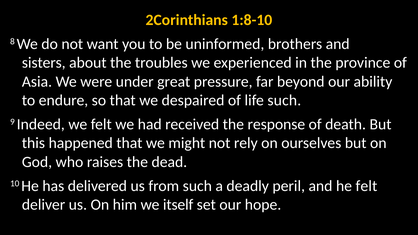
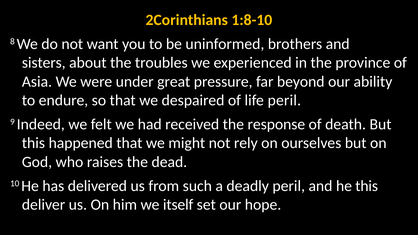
life such: such -> peril
he felt: felt -> this
